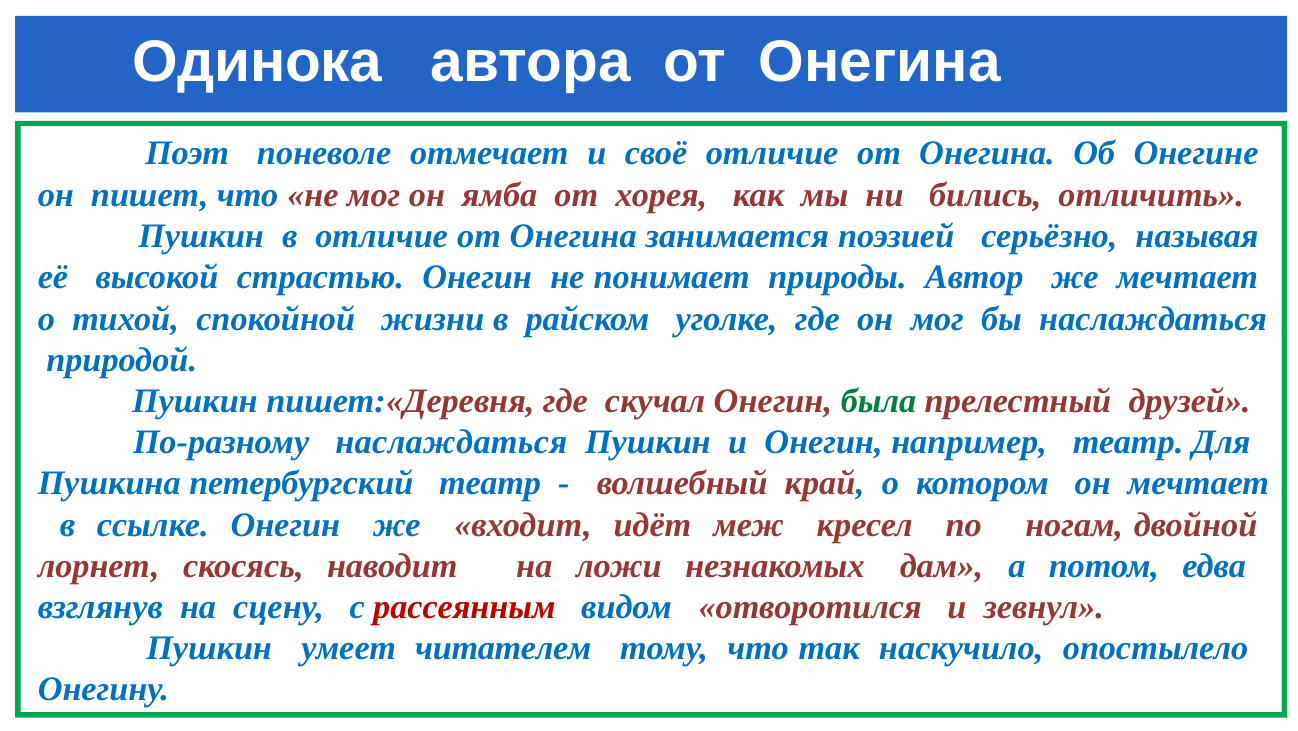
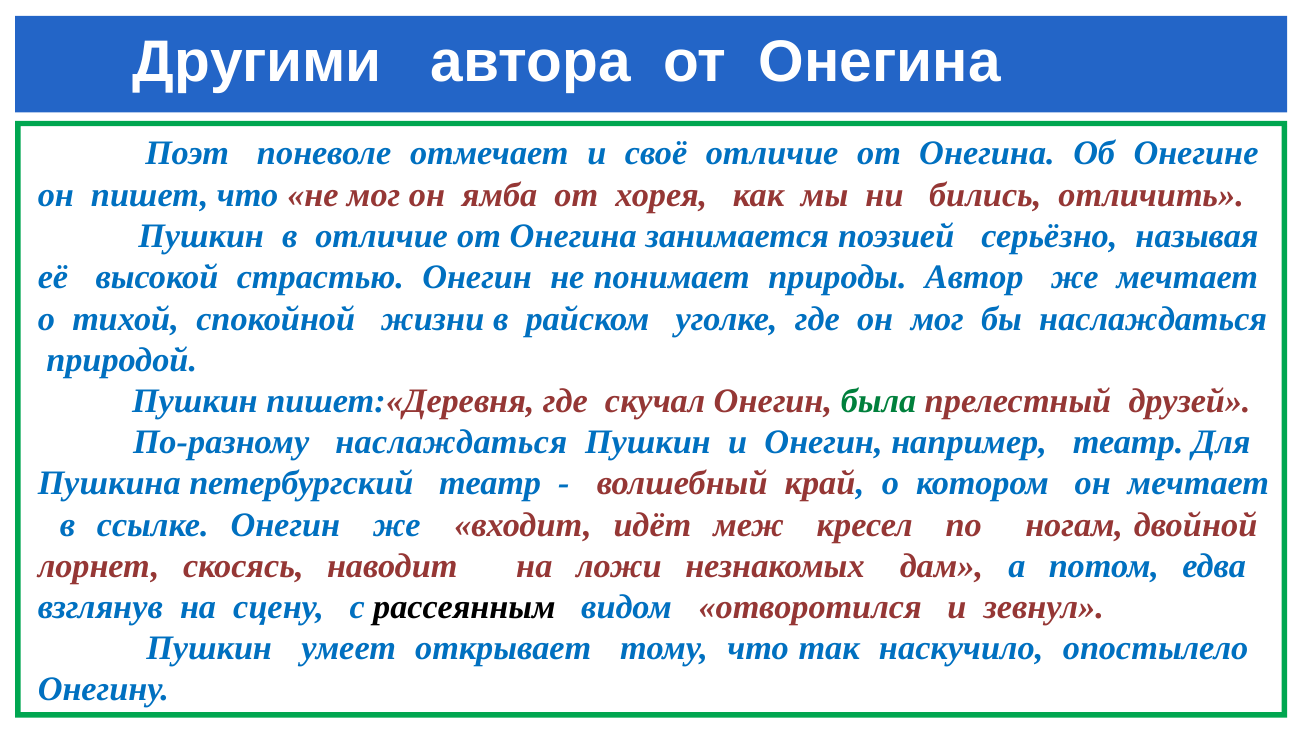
Одинока: Одинока -> Другими
рассеянным colour: red -> black
читателем: читателем -> открывает
